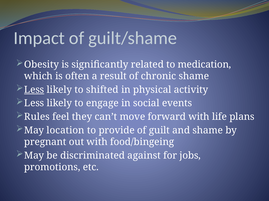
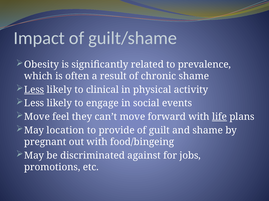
medication: medication -> prevalence
shifted: shifted -> clinical
Rules at (37, 117): Rules -> Move
life underline: none -> present
